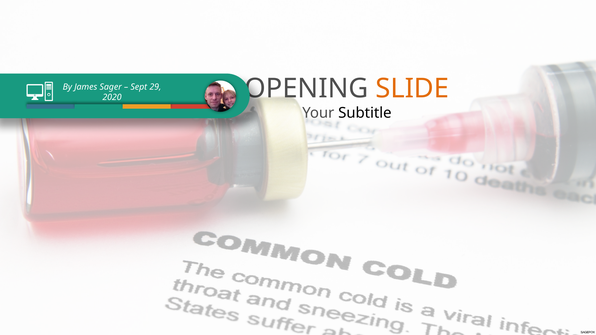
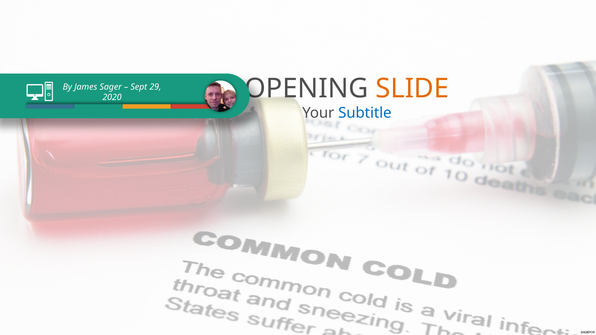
Subtitle colour: black -> blue
